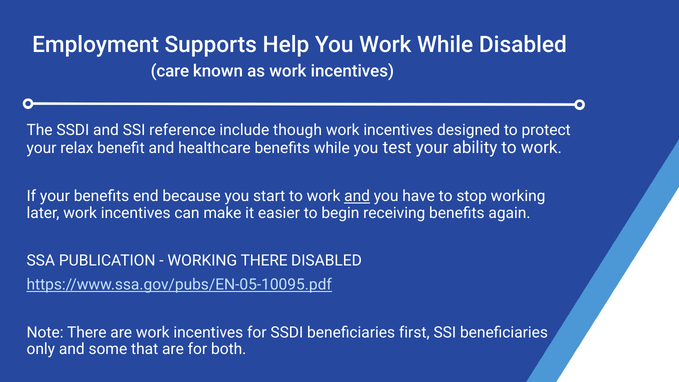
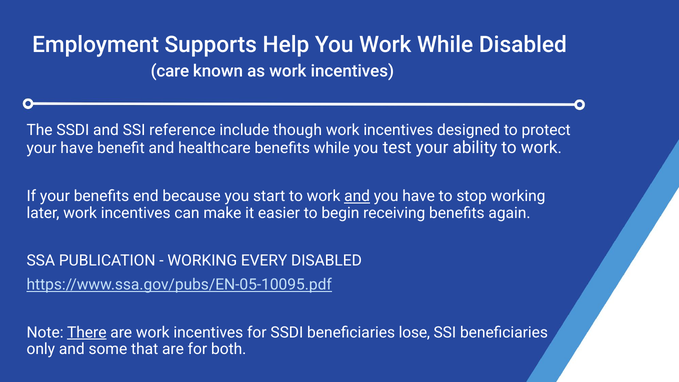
your relax: relax -> have
WORKING THERE: THERE -> EVERY
There at (87, 332) underline: none -> present
first: first -> lose
